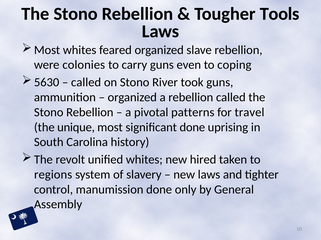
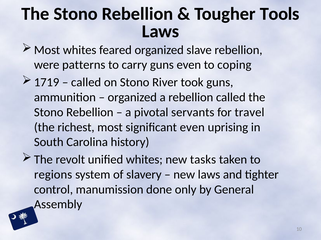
colonies: colonies -> patterns
5630: 5630 -> 1719
patterns: patterns -> servants
unique: unique -> richest
significant done: done -> even
hired: hired -> tasks
